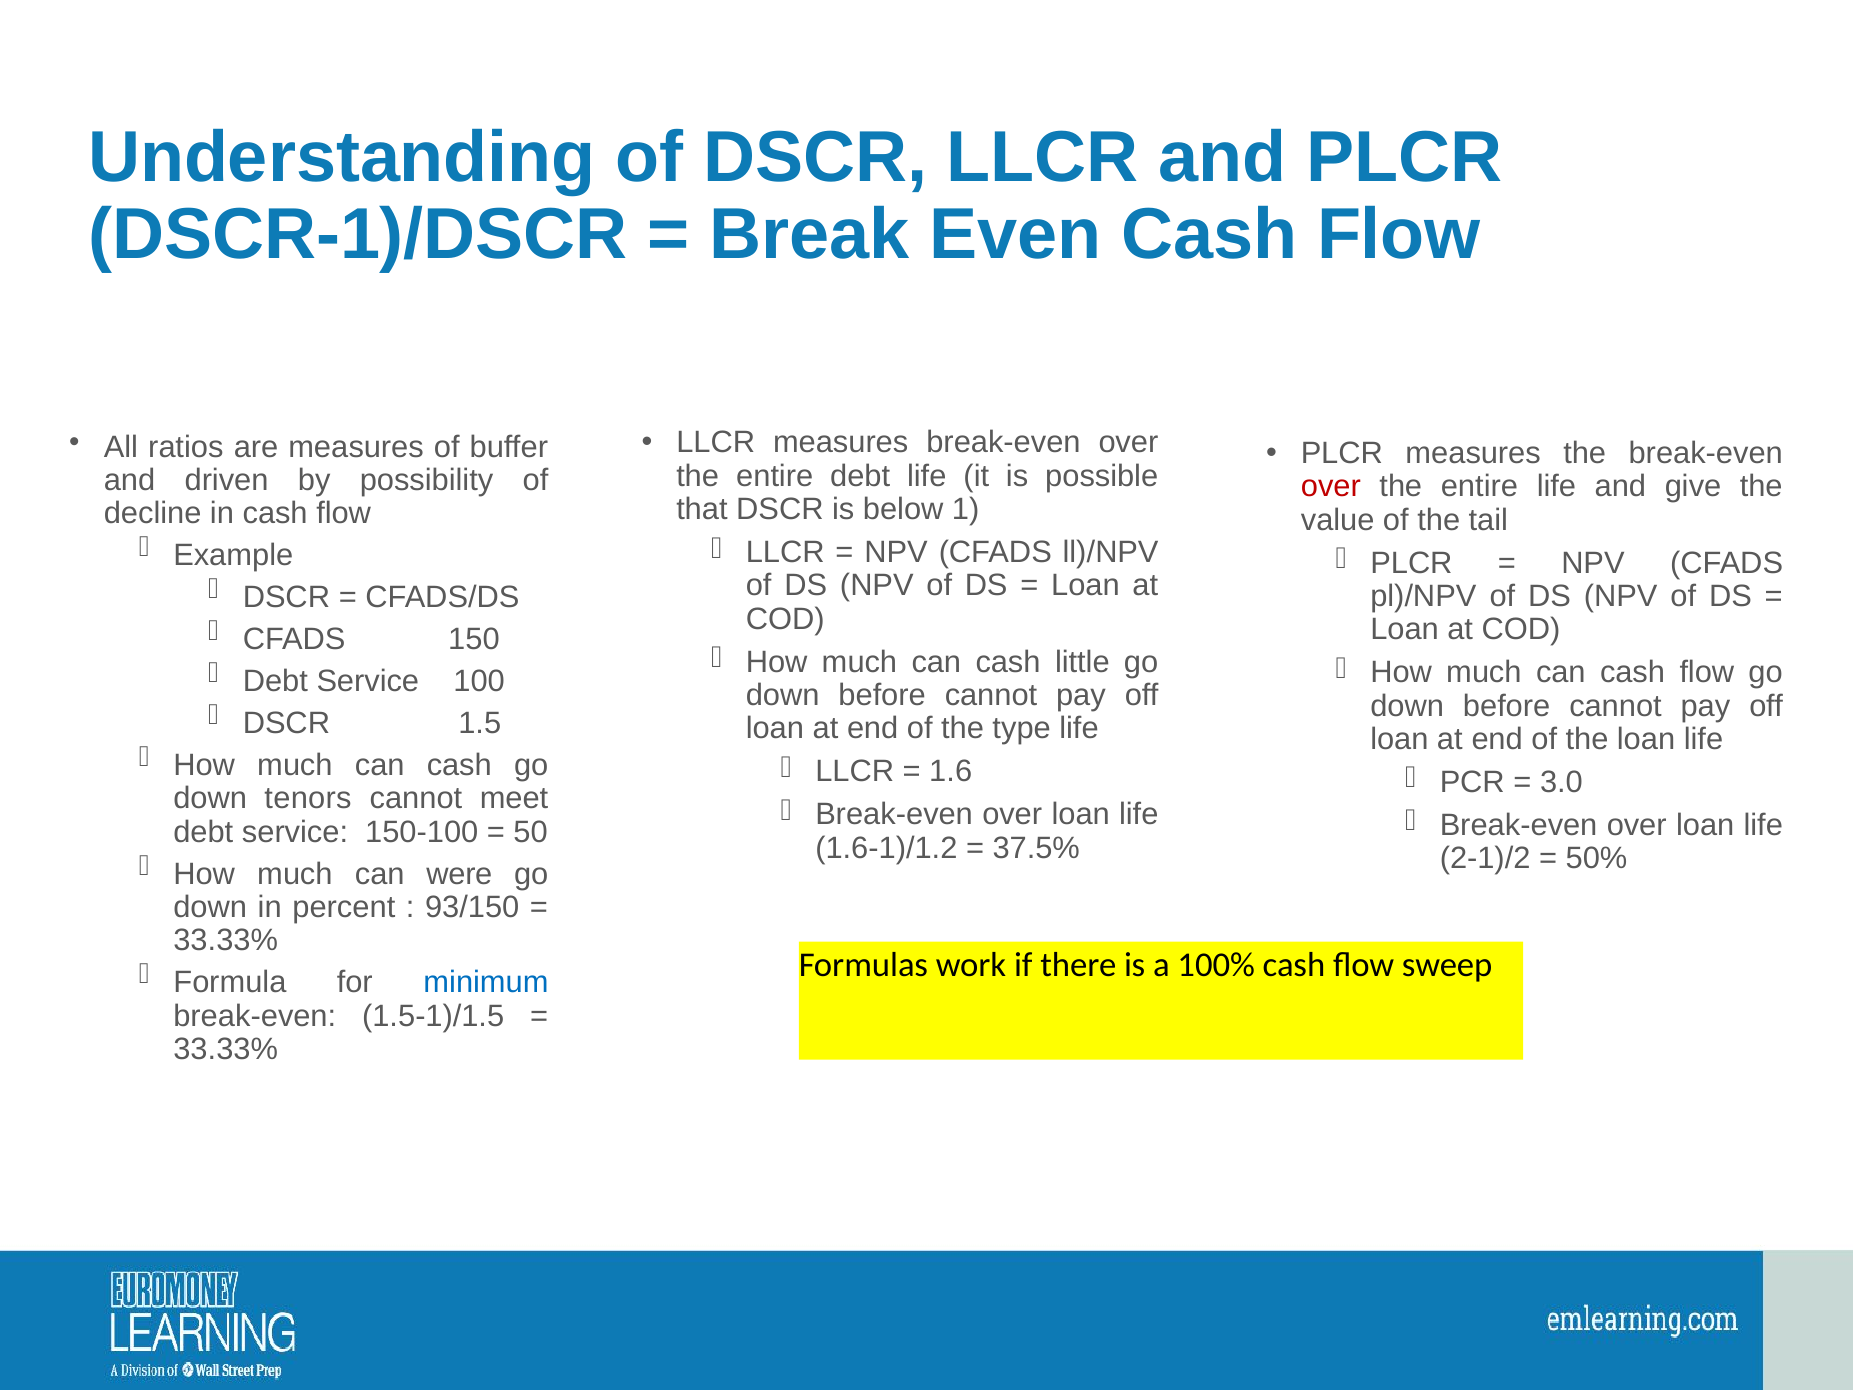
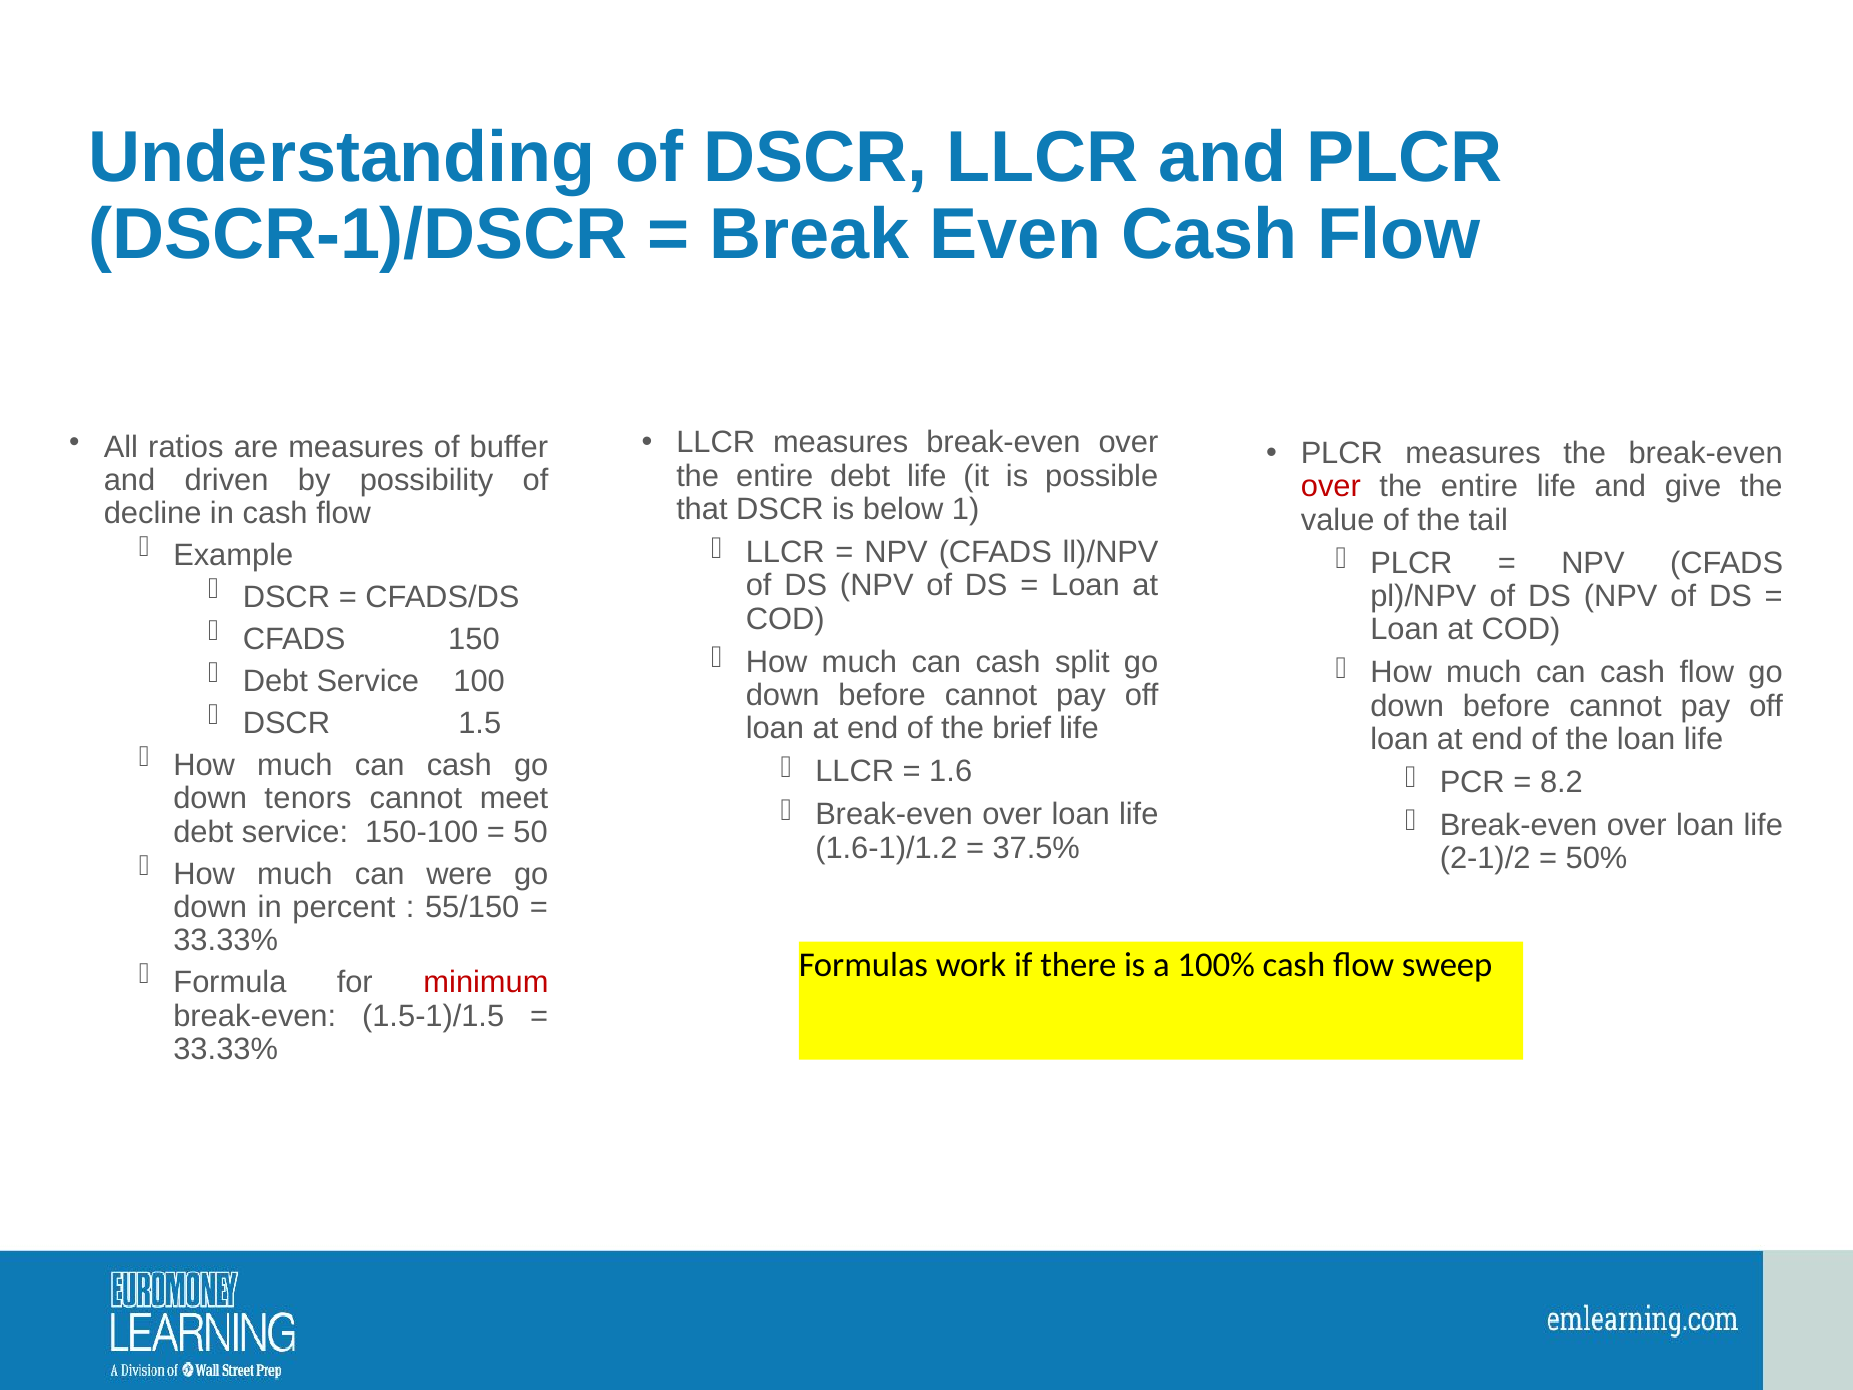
little: little -> split
type: type -> brief
3.0: 3.0 -> 8.2
93/150: 93/150 -> 55/150
minimum colour: blue -> red
